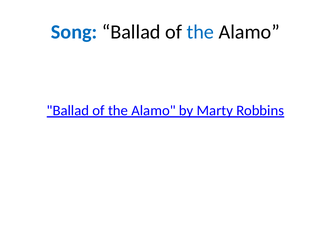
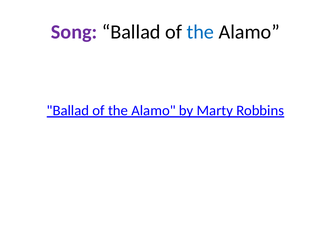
Song colour: blue -> purple
